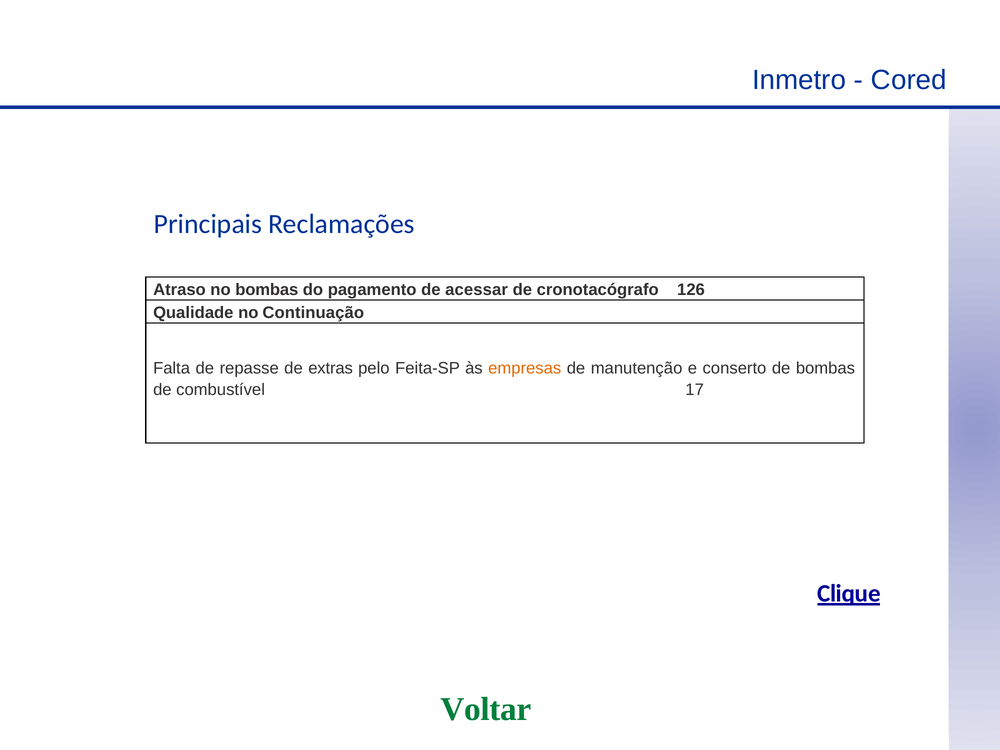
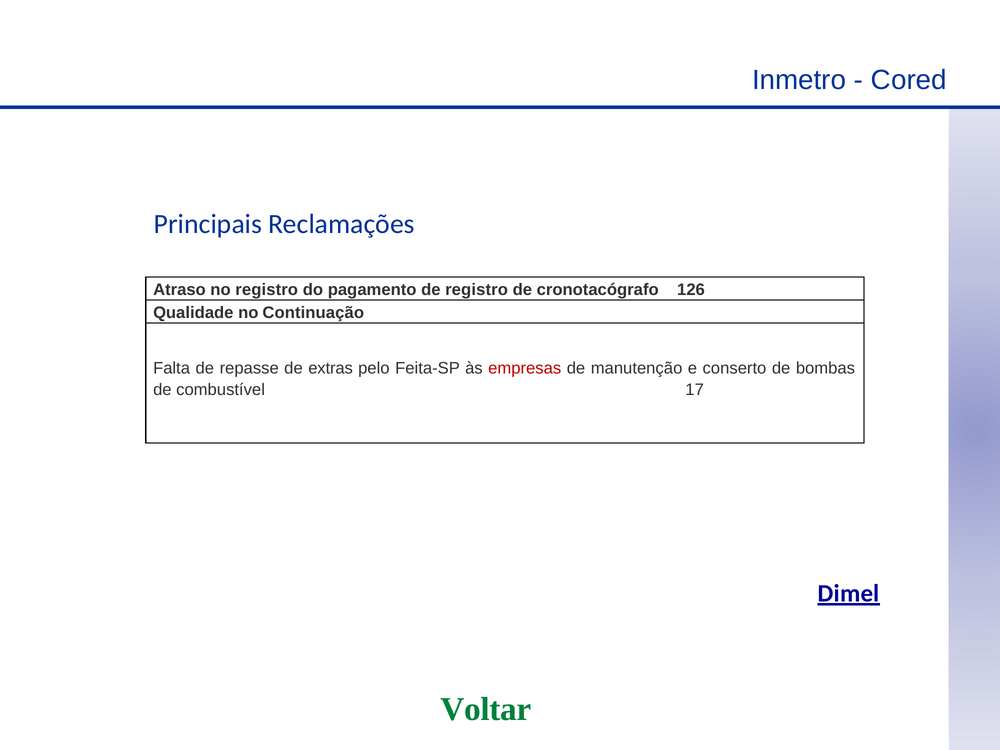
no bombas: bombas -> registro
de acessar: acessar -> registro
empresas colour: orange -> red
Clique: Clique -> Dimel
